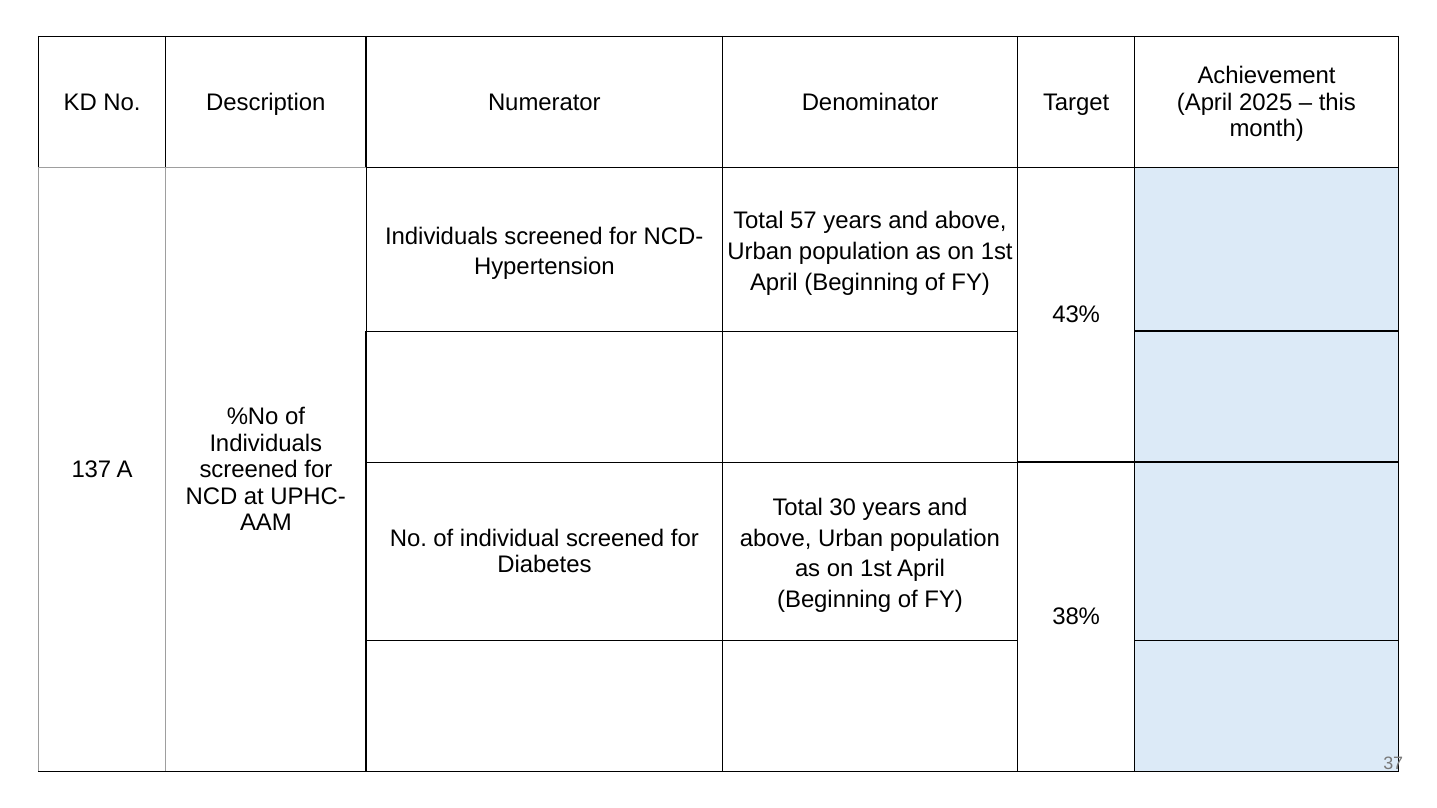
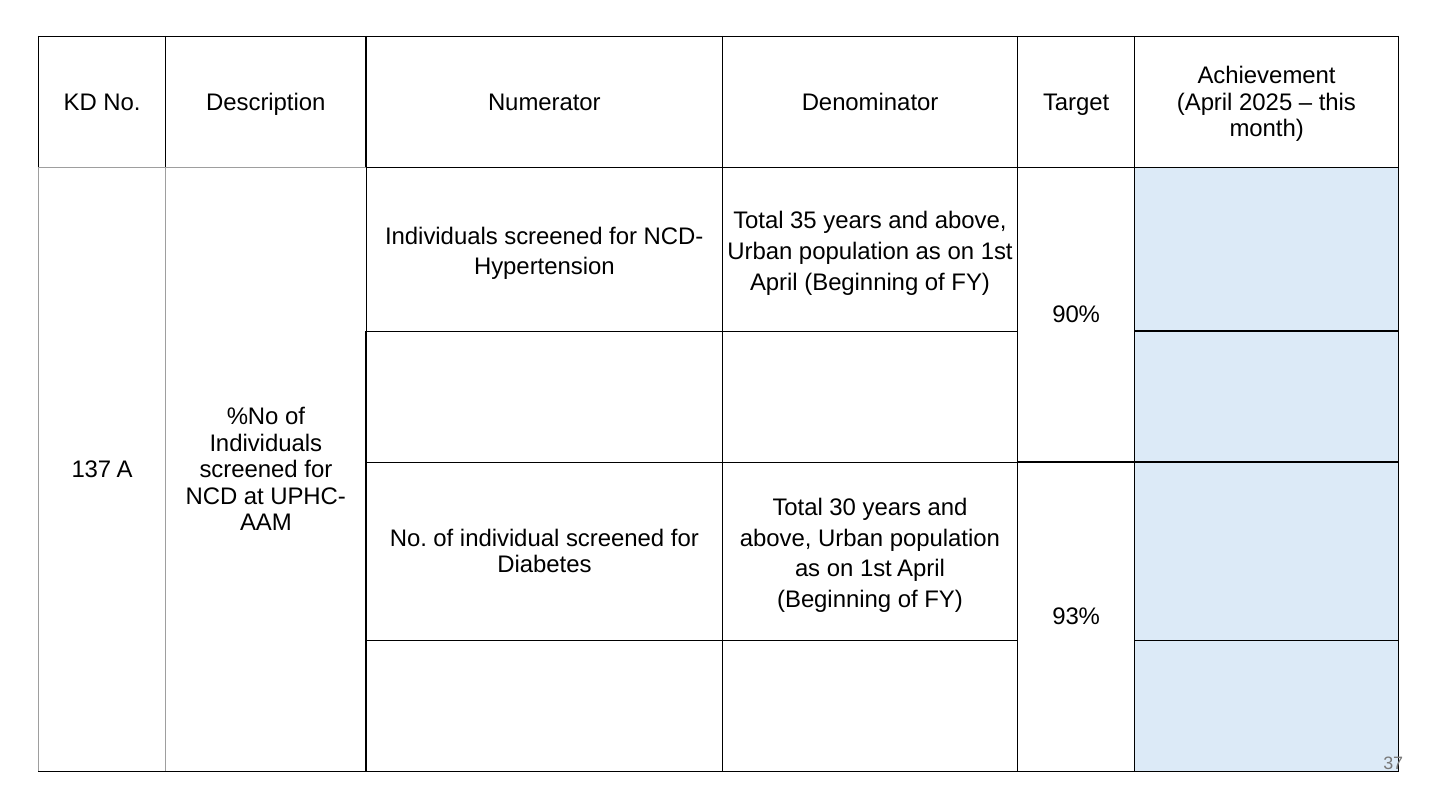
57: 57 -> 35
43%: 43% -> 90%
38%: 38% -> 93%
